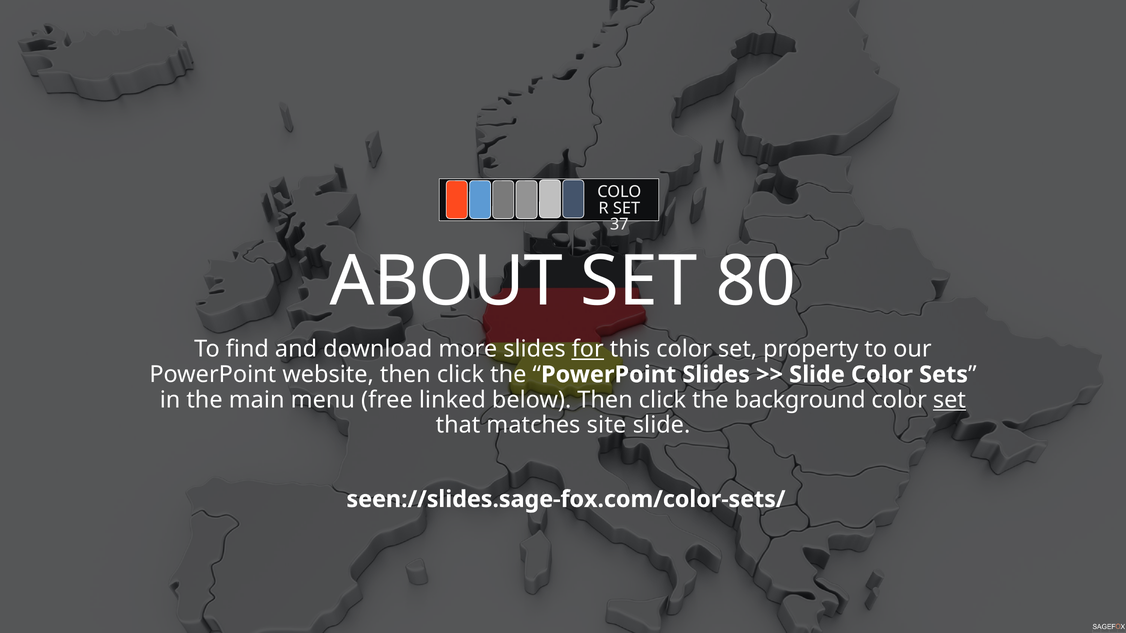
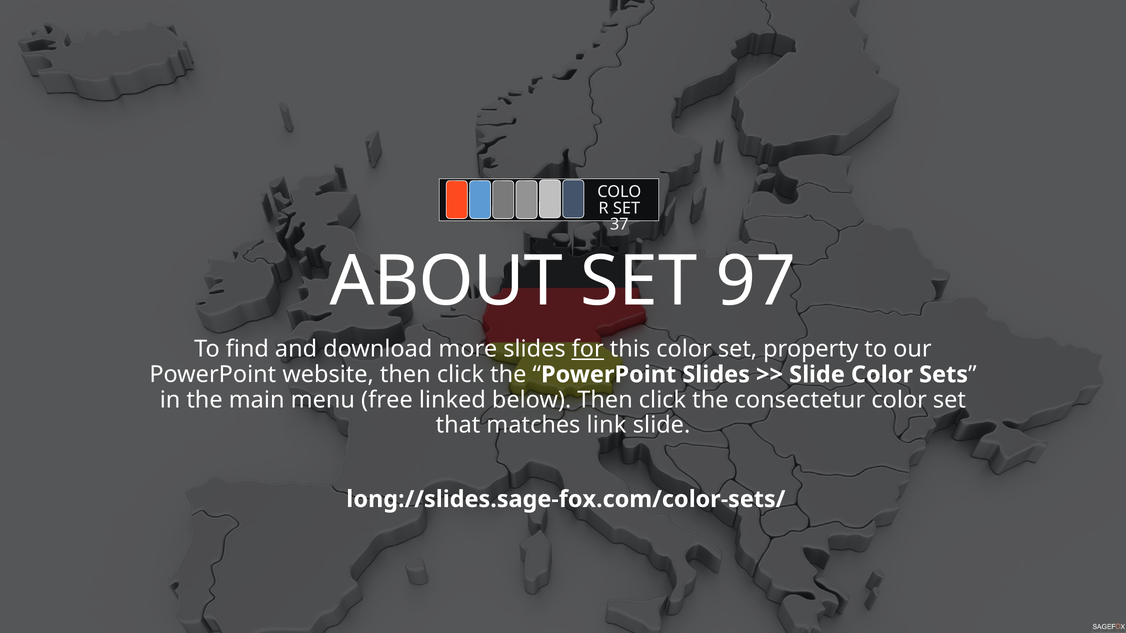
80: 80 -> 97
background: background -> consectetur
set at (949, 400) underline: present -> none
site: site -> link
seen://slides.sage-fox.com/color-sets/: seen://slides.sage-fox.com/color-sets/ -> long://slides.sage-fox.com/color-sets/
